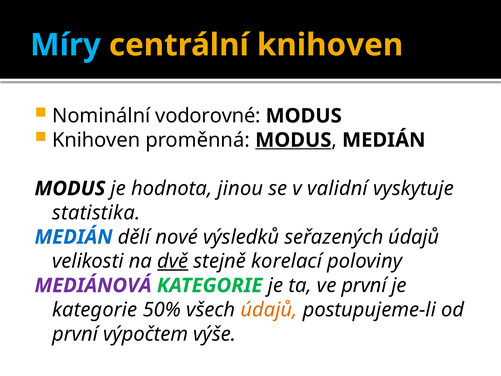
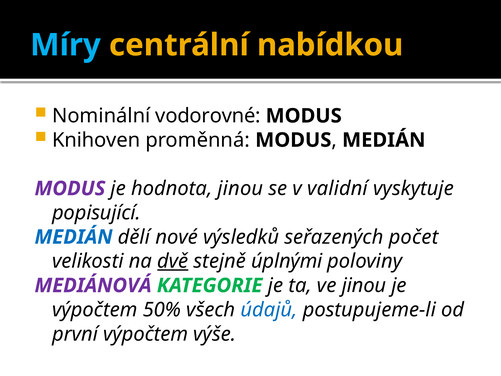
centrální knihoven: knihoven -> nabídkou
MODUS at (293, 140) underline: present -> none
MODUS at (70, 188) colour: black -> purple
statistika: statistika -> popisující
seřazených údajů: údajů -> počet
korelací: korelací -> úplnými
ve první: první -> jinou
kategorie at (95, 310): kategorie -> výpočtem
údajů at (269, 310) colour: orange -> blue
